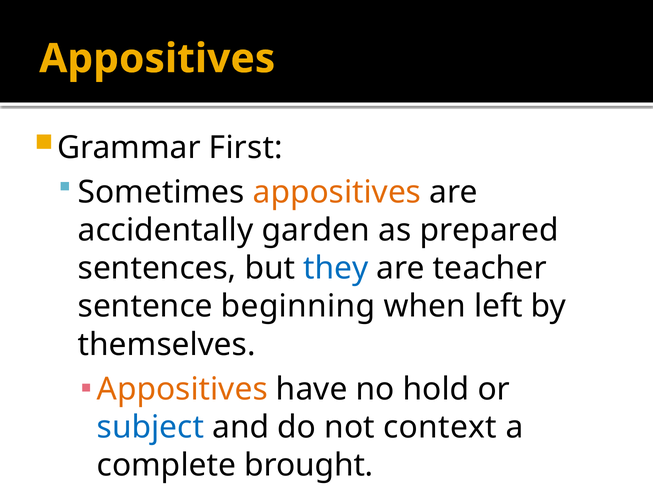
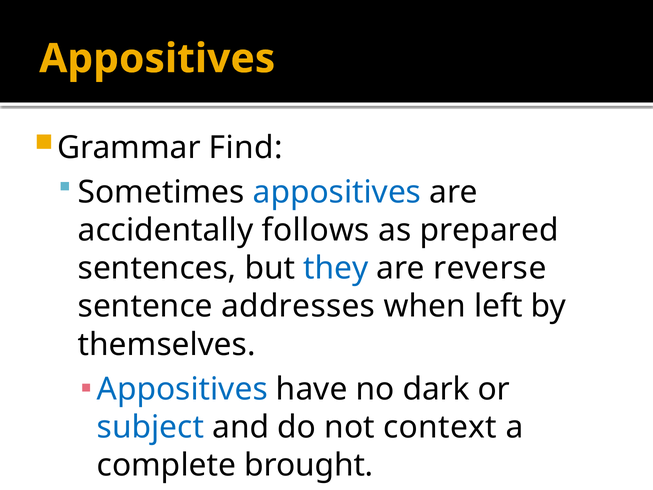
First: First -> Find
appositives at (337, 192) colour: orange -> blue
garden: garden -> follows
teacher: teacher -> reverse
beginning: beginning -> addresses
Appositives at (182, 389) colour: orange -> blue
hold: hold -> dark
